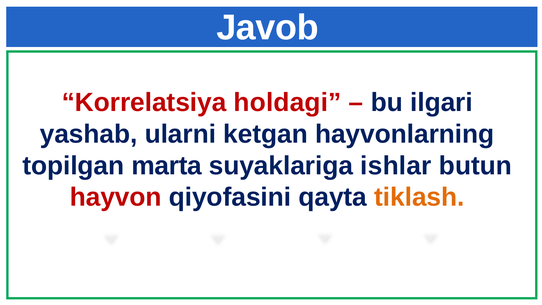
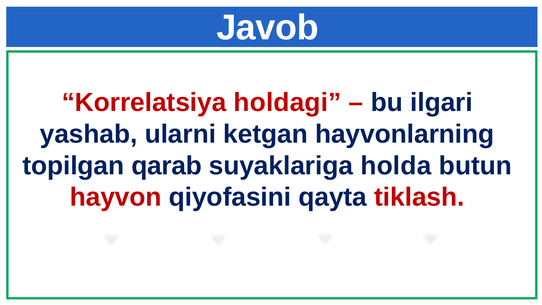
marta: marta -> qarab
ishlar: ishlar -> holda
tiklash colour: orange -> red
